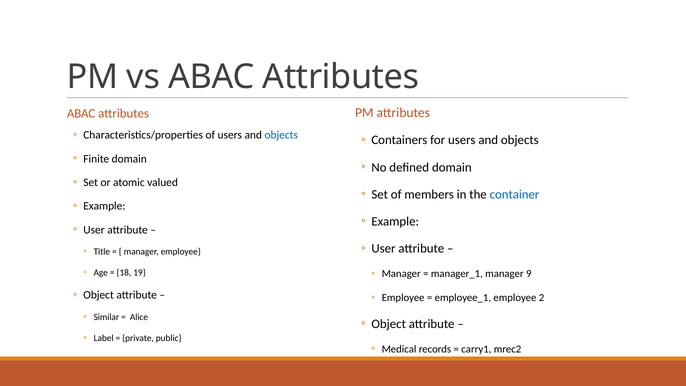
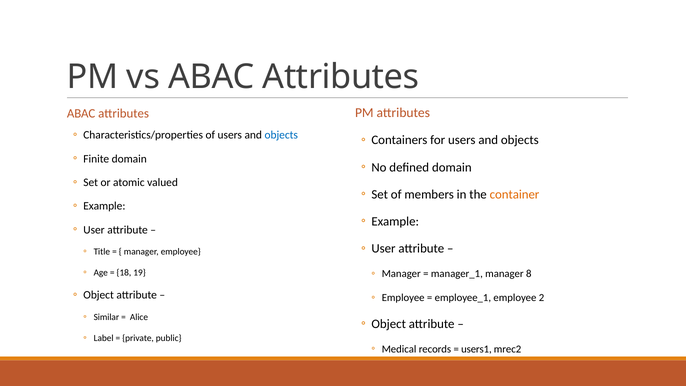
container colour: blue -> orange
9: 9 -> 8
carry1: carry1 -> users1
